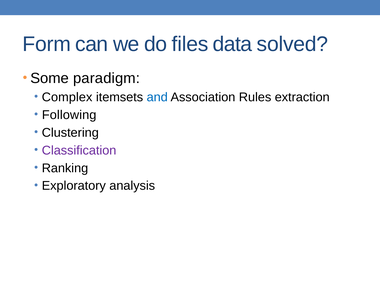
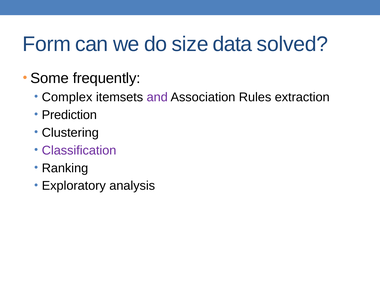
files: files -> size
paradigm: paradigm -> frequently
and colour: blue -> purple
Following: Following -> Prediction
